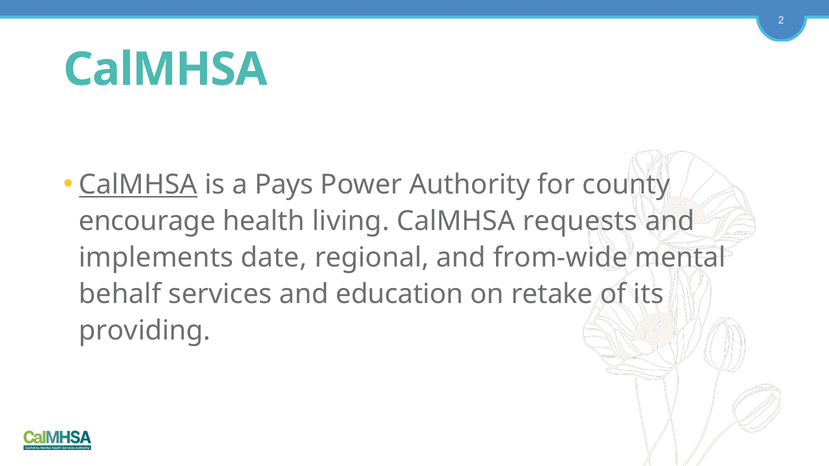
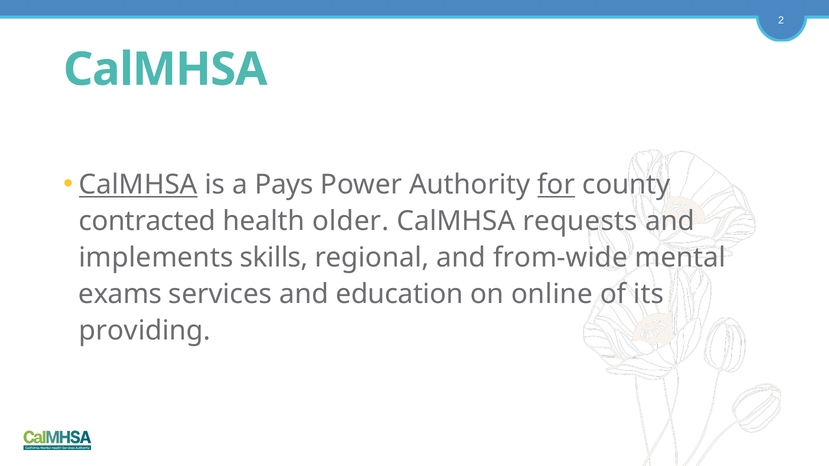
for underline: none -> present
encourage: encourage -> contracted
living: living -> older
date: date -> skills
behalf: behalf -> exams
retake: retake -> online
